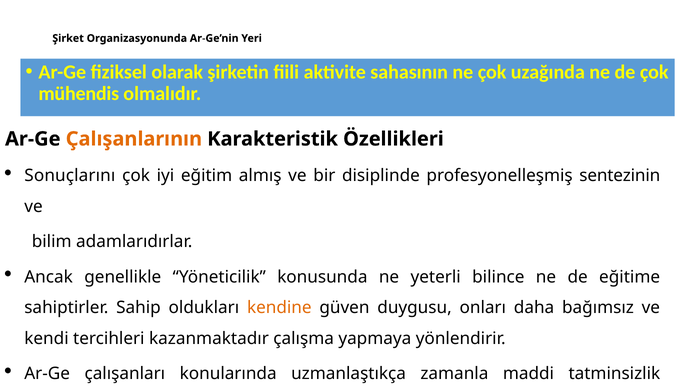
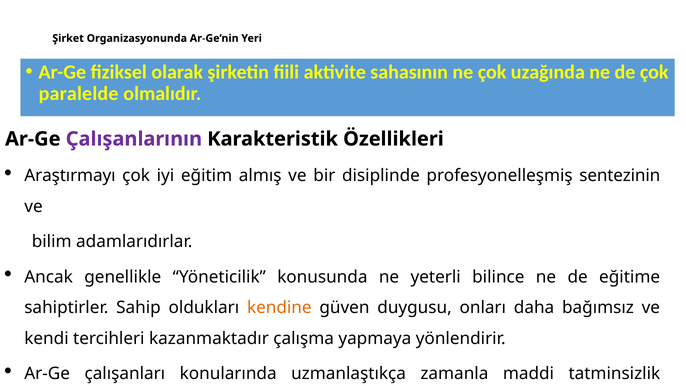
mühendis: mühendis -> paralelde
Çalışanlarının colour: orange -> purple
Sonuçlarını: Sonuçlarını -> Araştırmayı
